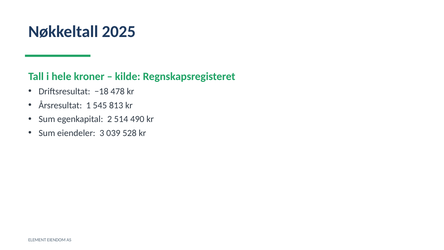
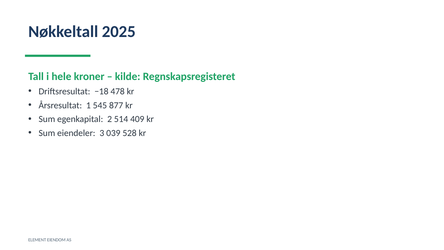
813: 813 -> 877
490: 490 -> 409
